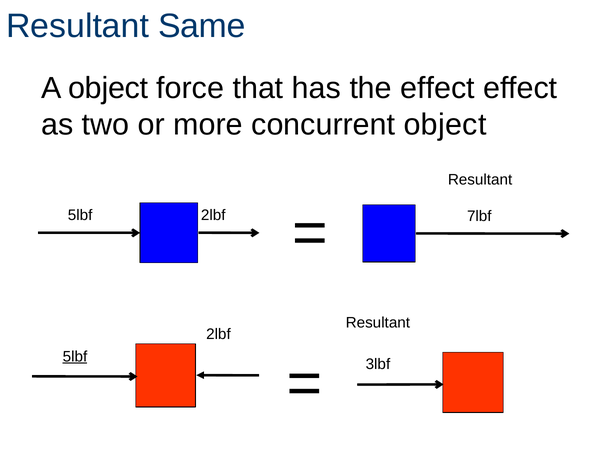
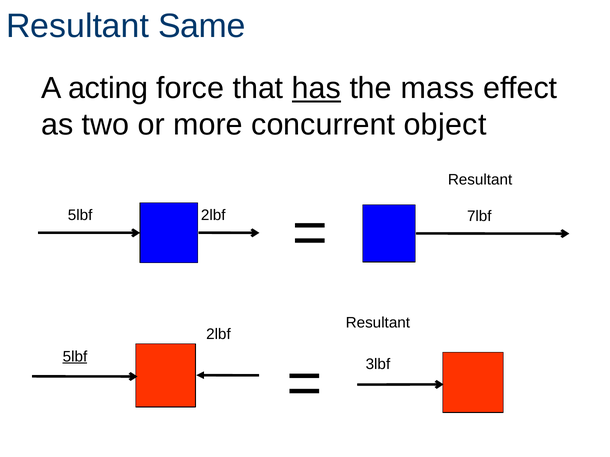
A object: object -> acting
has underline: none -> present
the effect: effect -> mass
